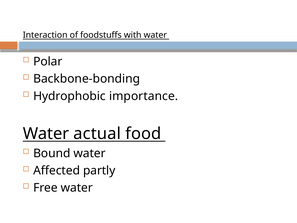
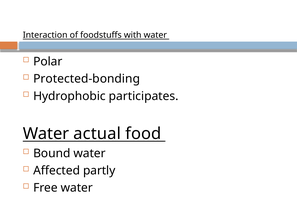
Backbone-bonding: Backbone-bonding -> Protected-bonding
importance: importance -> participates
